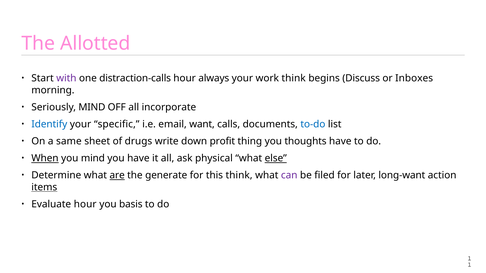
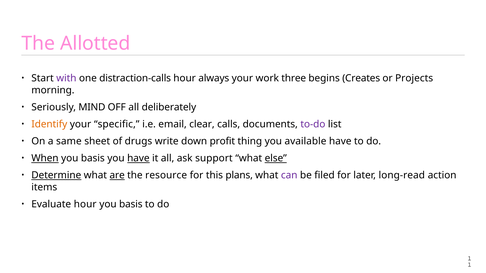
work think: think -> three
Discuss: Discuss -> Creates
Inboxes: Inboxes -> Projects
incorporate: incorporate -> deliberately
Identify colour: blue -> orange
want: want -> clear
to-do colour: blue -> purple
thoughts: thoughts -> available
mind at (93, 158): mind -> basis
have at (138, 158) underline: none -> present
physical: physical -> support
Determine underline: none -> present
generate: generate -> resource
this think: think -> plans
long-want: long-want -> long-read
items underline: present -> none
